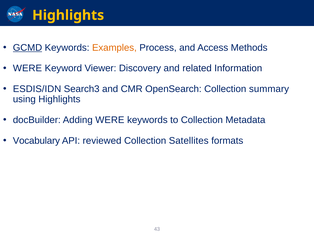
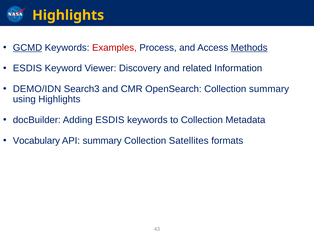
Examples colour: orange -> red
Methods underline: none -> present
WERE at (27, 68): WERE -> ESDIS
ESDIS/IDN: ESDIS/IDN -> DEMO/IDN
Adding WERE: WERE -> ESDIS
API reviewed: reviewed -> summary
